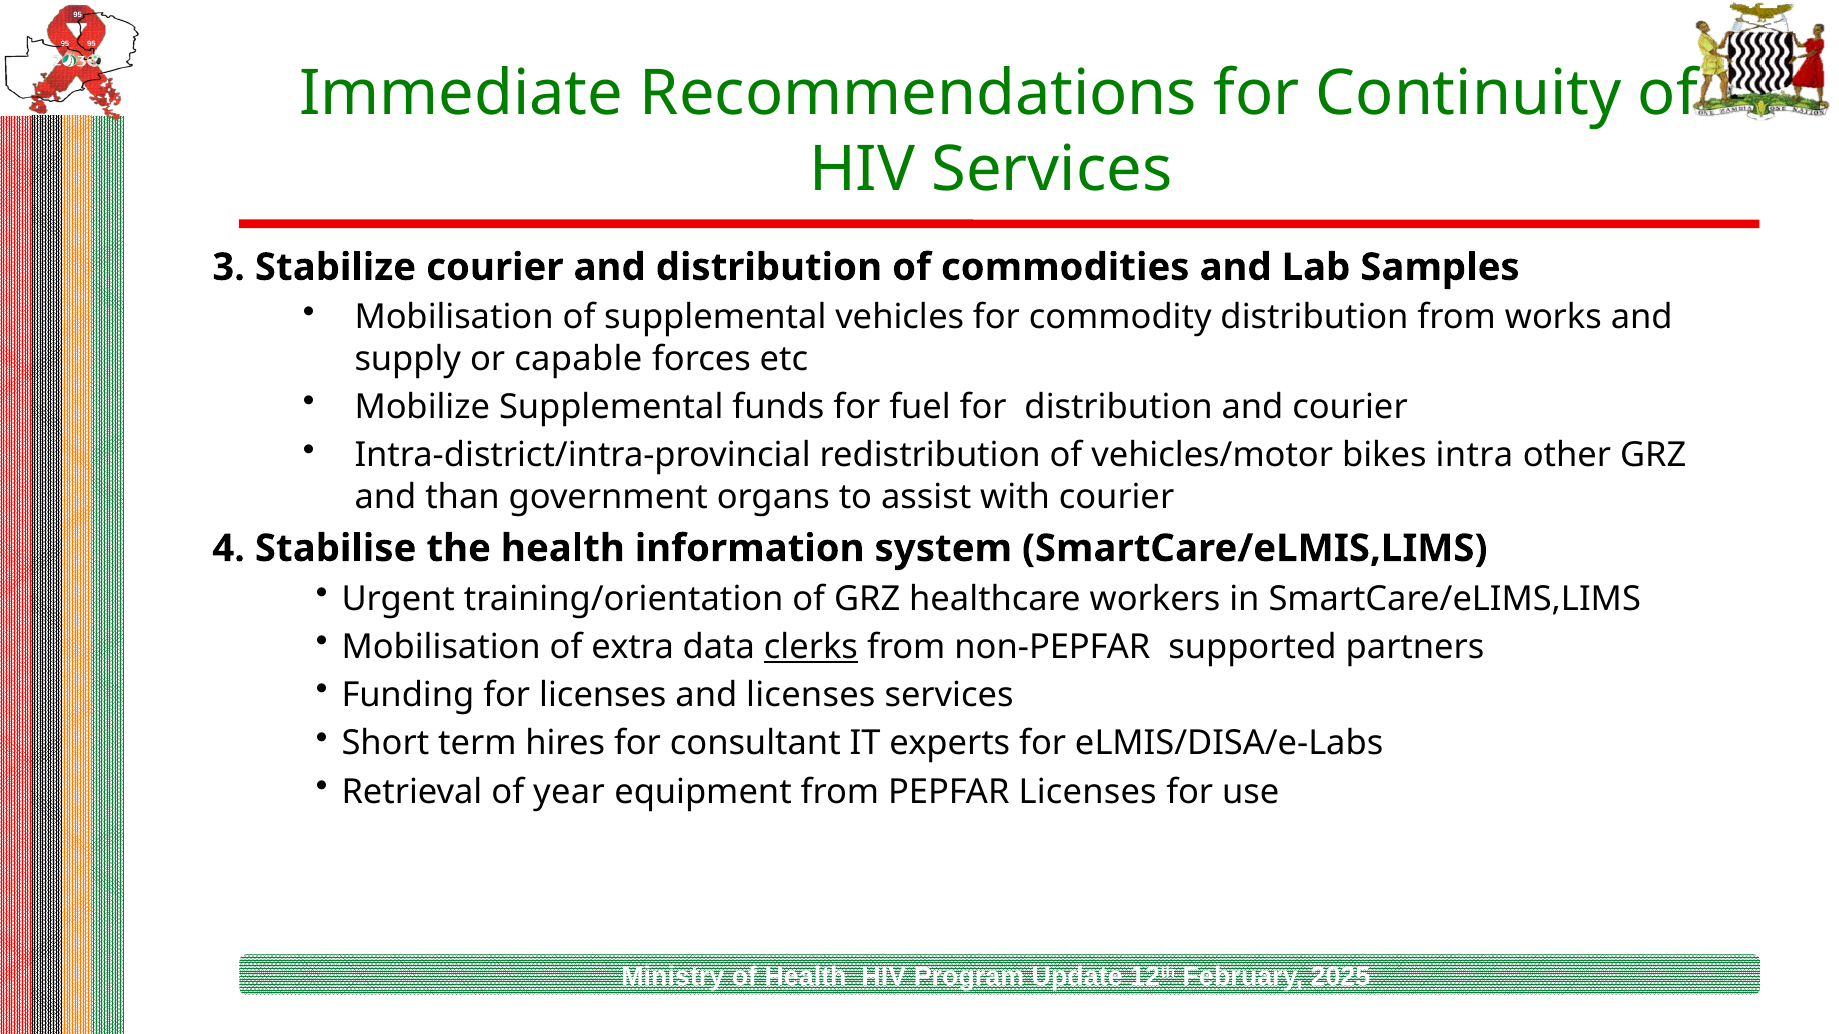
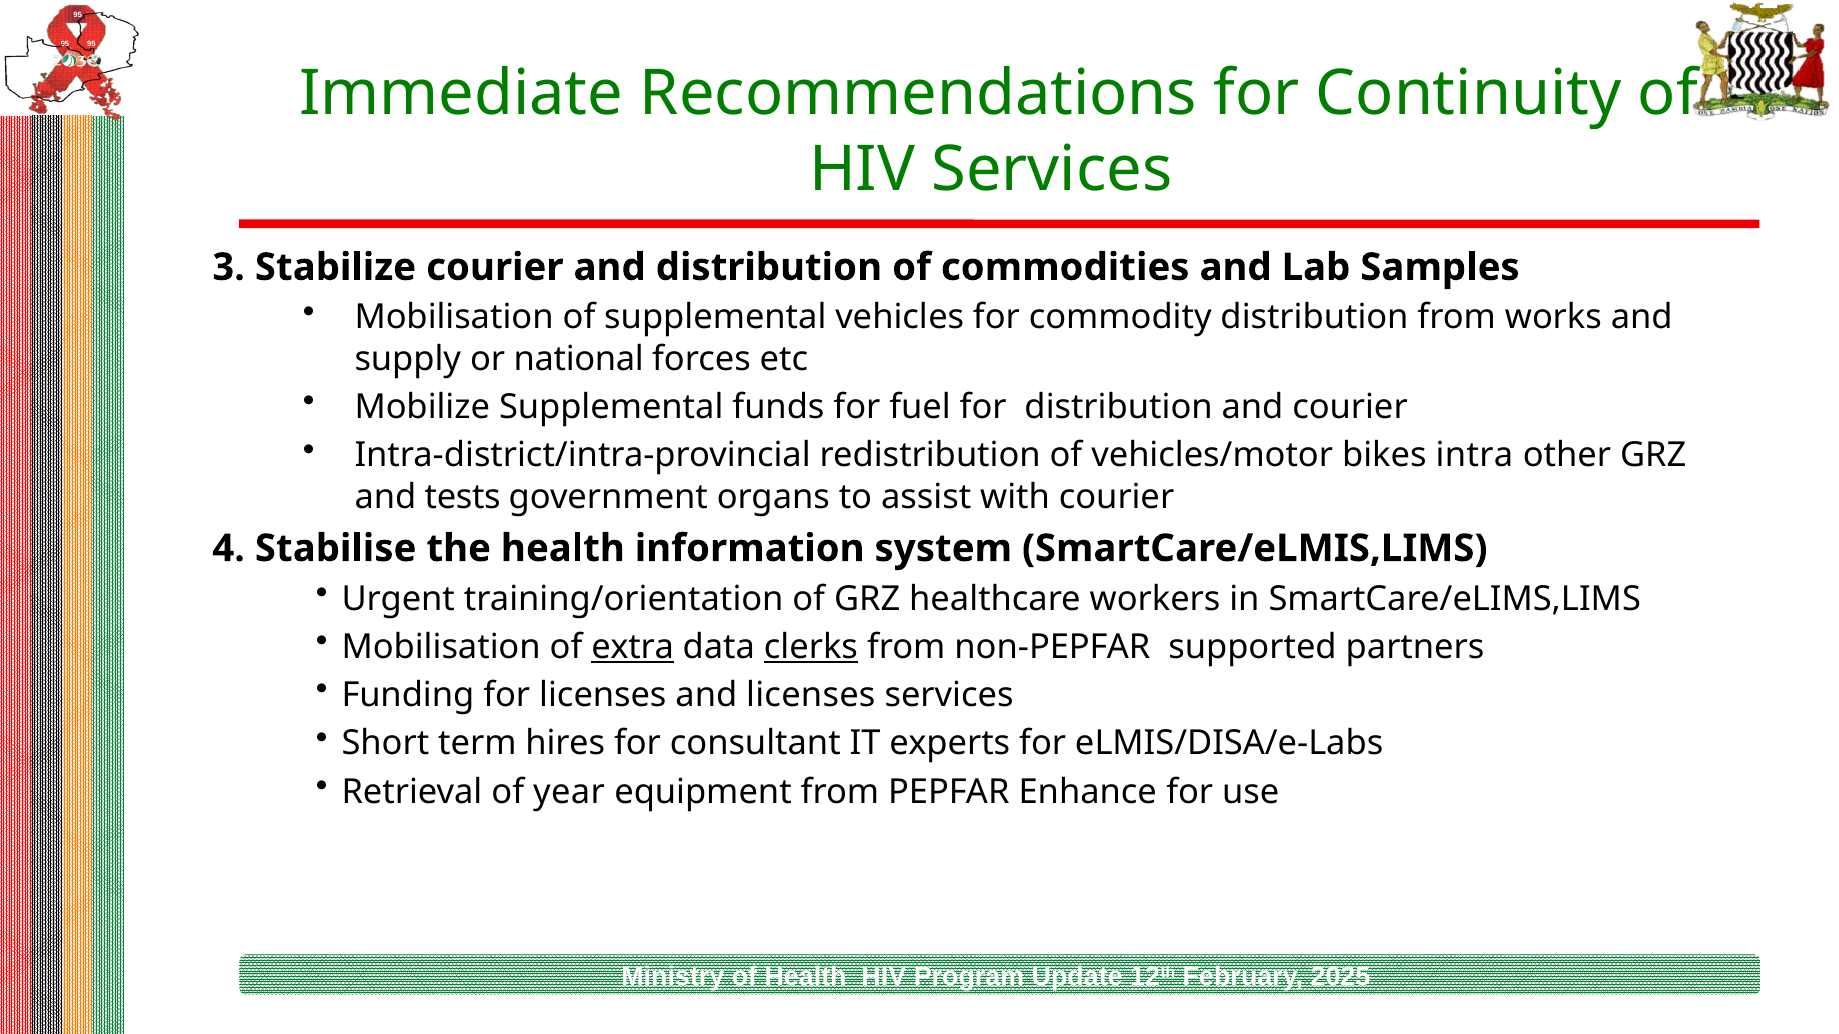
capable: capable -> national
than: than -> tests
extra underline: none -> present
PEPFAR Licenses: Licenses -> Enhance
